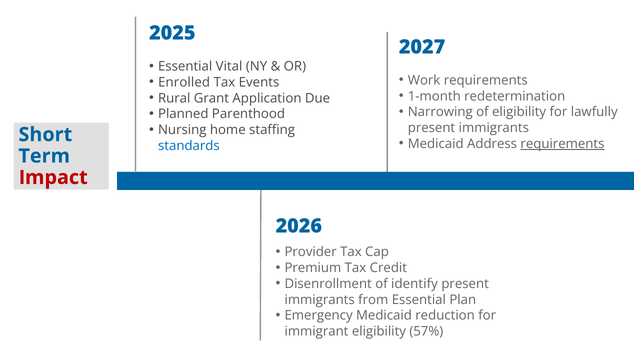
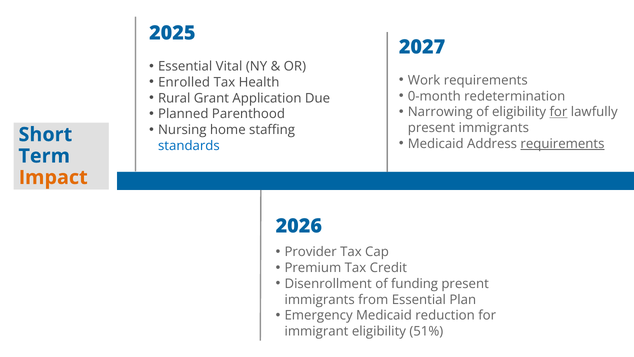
Events: Events -> Health
1-month: 1-month -> 0-month
for at (558, 112) underline: none -> present
Impact colour: red -> orange
identify: identify -> funding
57%: 57% -> 51%
